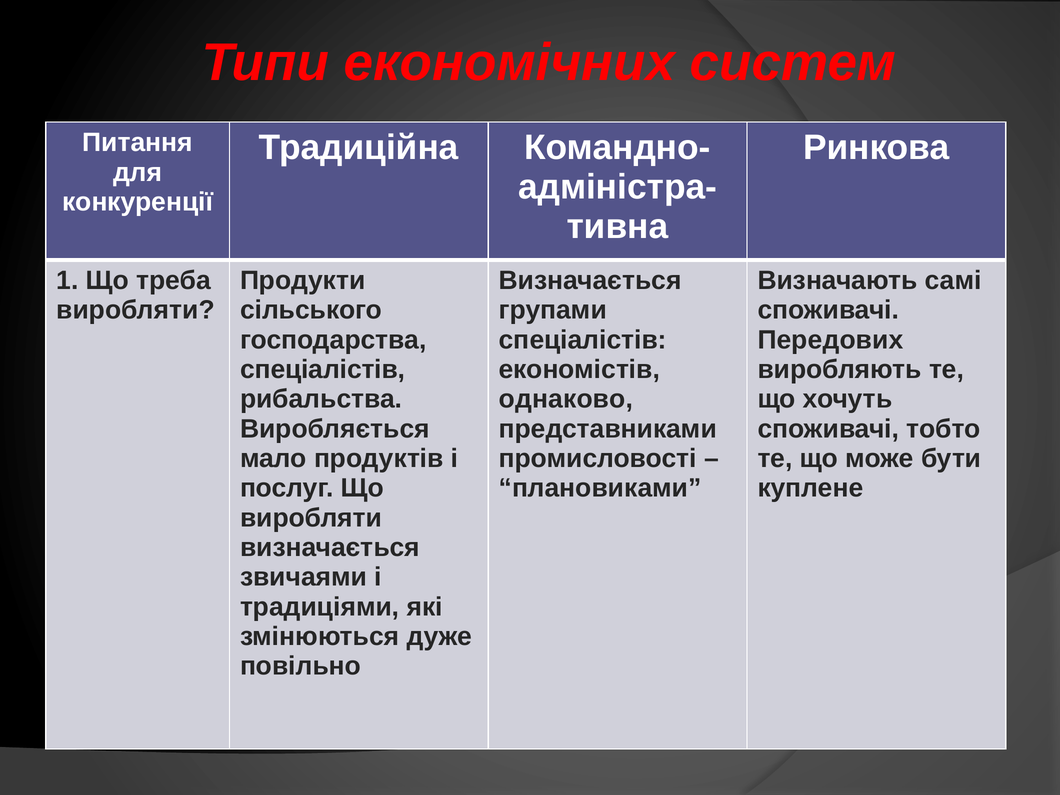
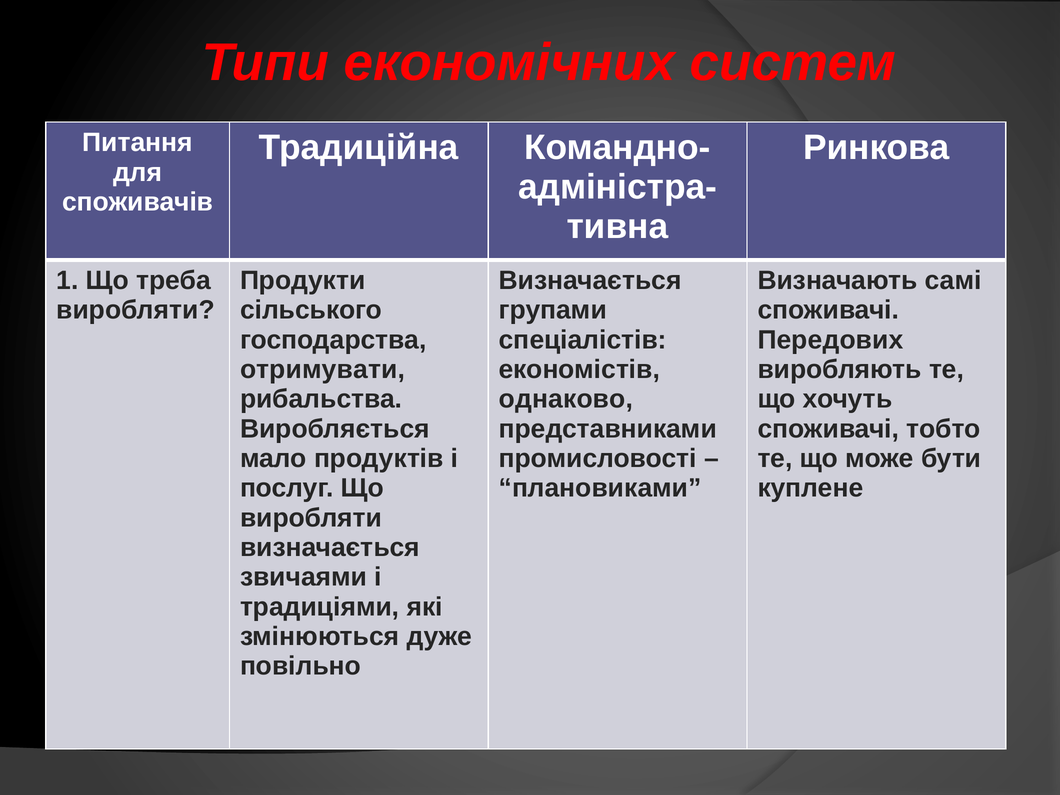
конкуренції: конкуренції -> споживачів
спеціалістів at (323, 369): спеціалістів -> отримувати
